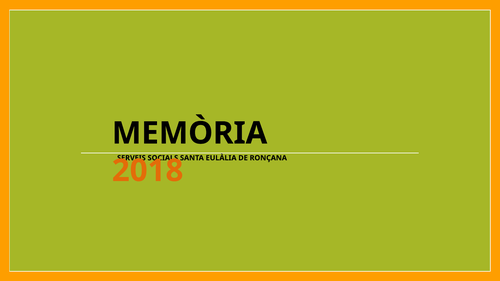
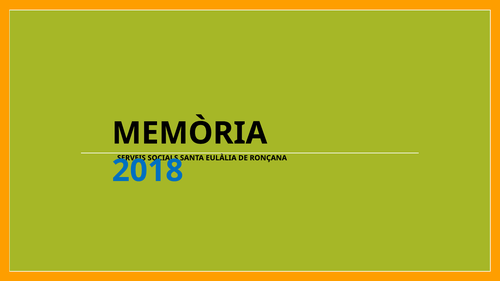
2018 colour: orange -> blue
